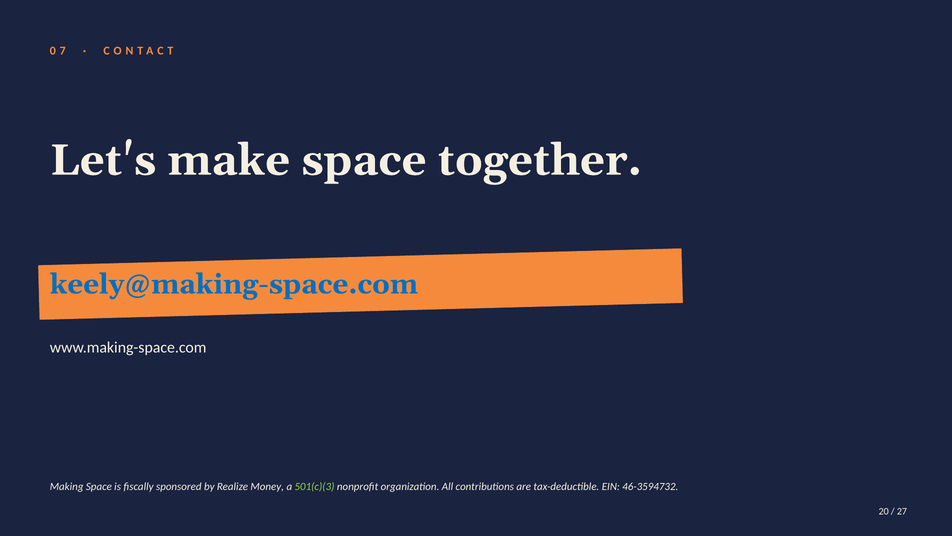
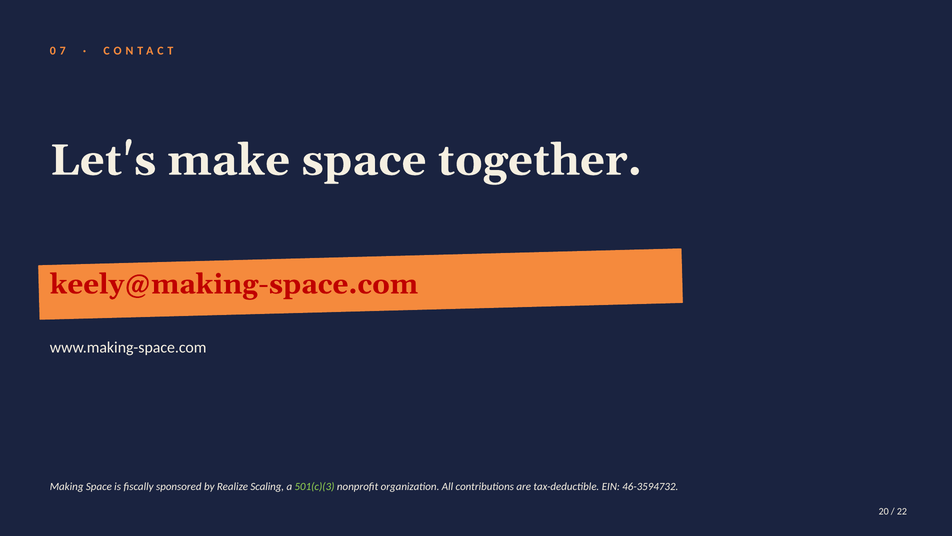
keely@making-space.com colour: blue -> red
Money: Money -> Scaling
27: 27 -> 22
